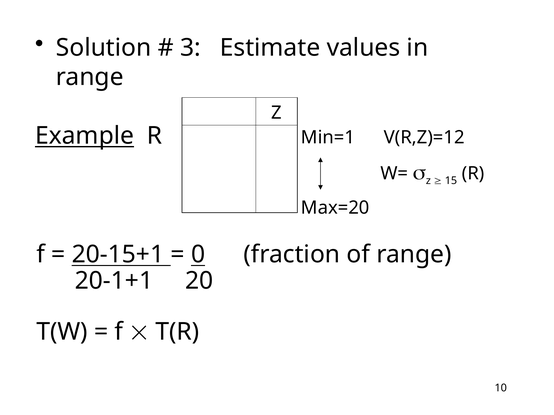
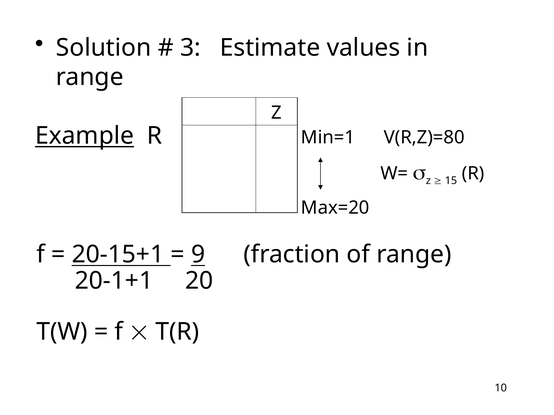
V(R,Z)=12: V(R,Z)=12 -> V(R,Z)=80
0: 0 -> 9
